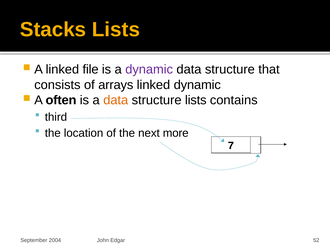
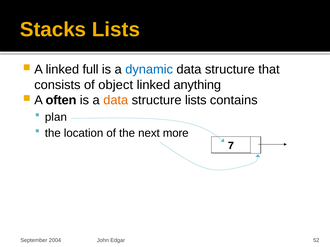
file: file -> full
dynamic at (149, 70) colour: purple -> blue
arrays: arrays -> object
linked dynamic: dynamic -> anything
third: third -> plan
